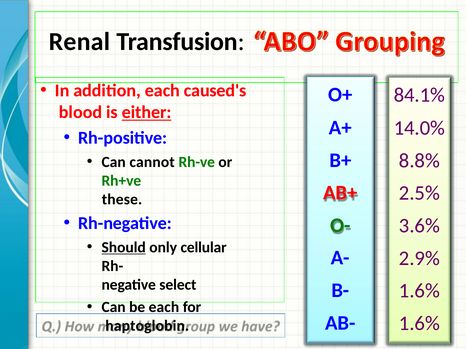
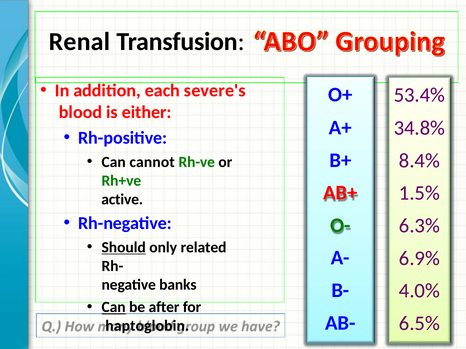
caused's: caused's -> severe's
84.1%: 84.1% -> 53.4%
either underline: present -> none
14.0%: 14.0% -> 34.8%
8.8%: 8.8% -> 8.4%
2.5%: 2.5% -> 1.5%
these: these -> active
3.6%: 3.6% -> 6.3%
cellular: cellular -> related
2.9%: 2.9% -> 6.9%
select: select -> banks
B- 1.6%: 1.6% -> 4.0%
Can at (114, 308) underline: none -> present
be each: each -> after
AB- 1.6%: 1.6% -> 6.5%
